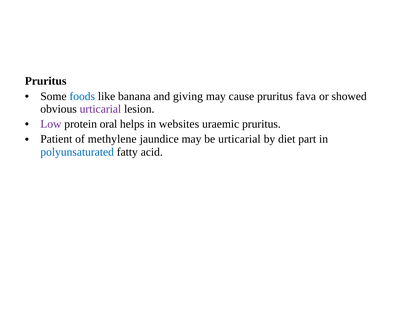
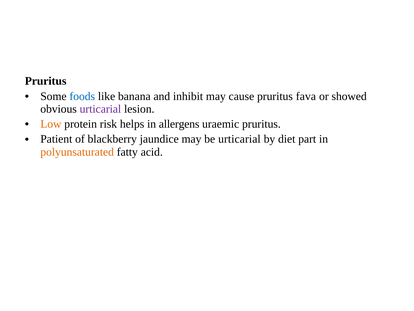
giving: giving -> inhibit
Low colour: purple -> orange
oral: oral -> risk
websites: websites -> allergens
methylene: methylene -> blackberry
polyunsaturated colour: blue -> orange
